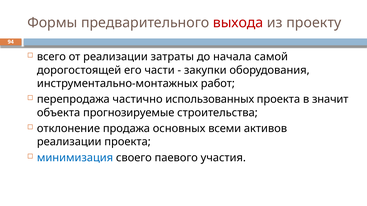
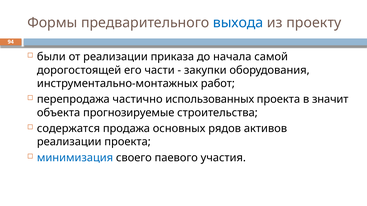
выхода colour: red -> blue
всего: всего -> были
затраты: затраты -> приказа
отклонение: отклонение -> содержатся
всеми: всеми -> рядов
